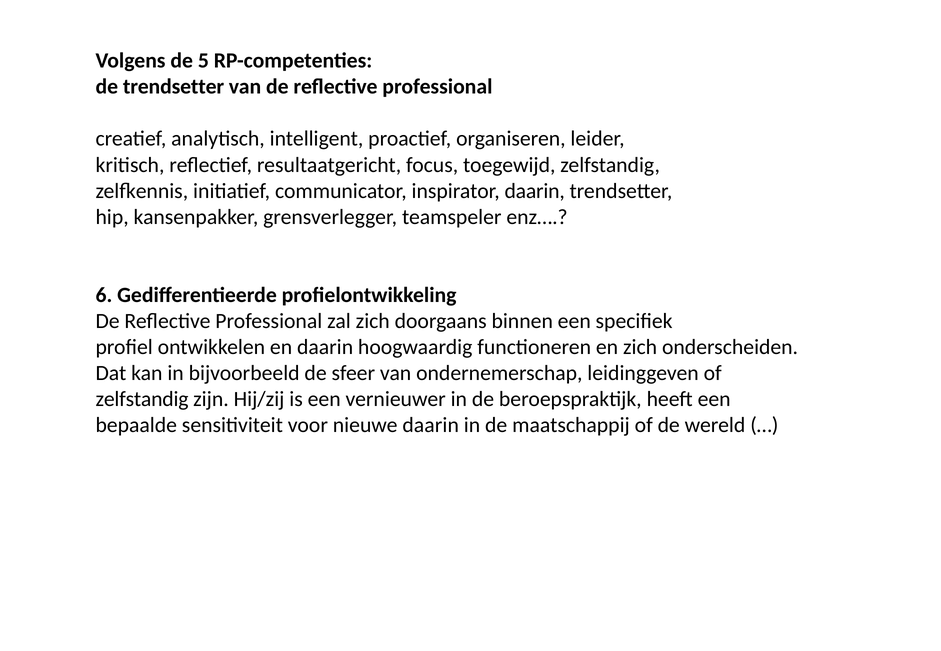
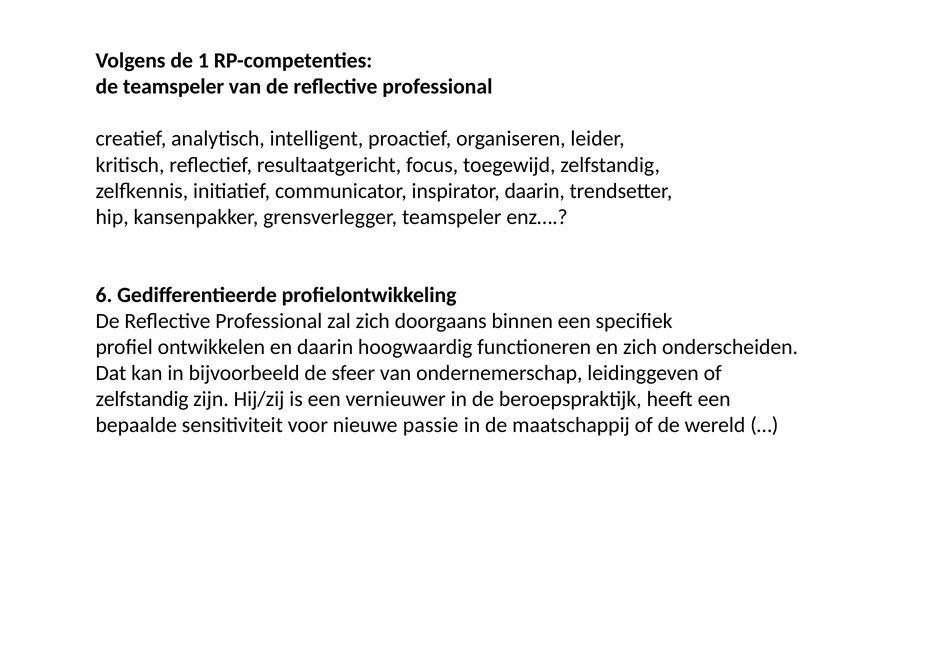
5: 5 -> 1
de trendsetter: trendsetter -> teamspeler
nieuwe daarin: daarin -> passie
